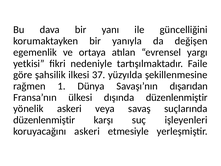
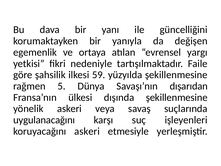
37: 37 -> 59
1: 1 -> 5
dışında düzenlenmiştir: düzenlenmiştir -> şekillenmesine
düzenlenmiştir at (44, 120): düzenlenmiştir -> uygulanacağını
